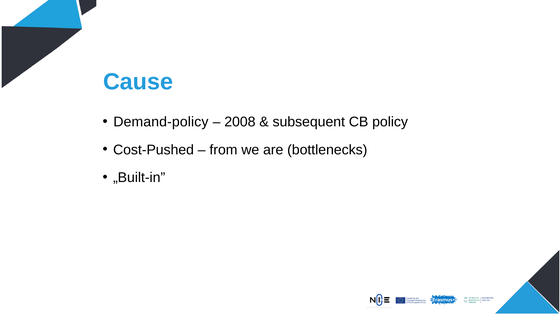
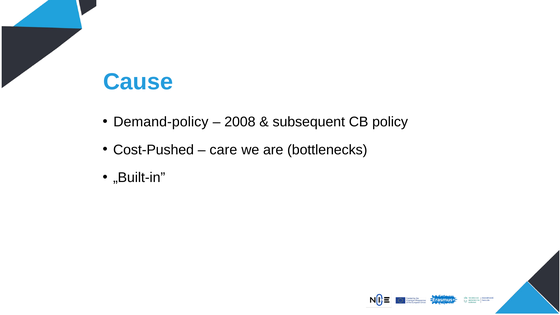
from: from -> care
